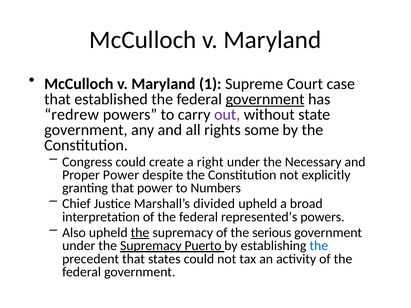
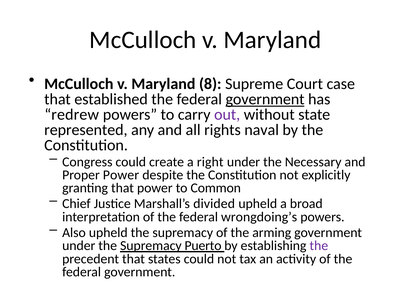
1: 1 -> 8
government at (86, 130): government -> represented
some: some -> naval
Numbers: Numbers -> Common
represented’s: represented’s -> wrongdoing’s
the at (140, 233) underline: present -> none
serious: serious -> arming
the at (319, 246) colour: blue -> purple
